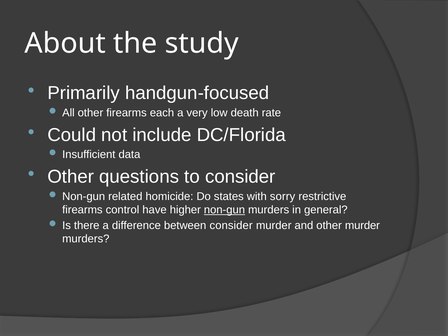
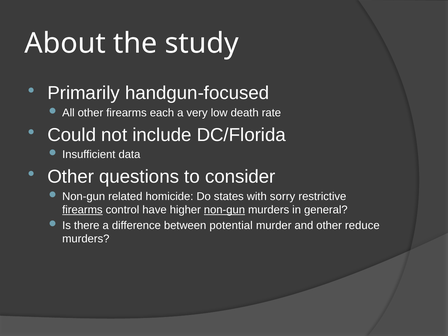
firearms at (82, 210) underline: none -> present
between consider: consider -> potential
other murder: murder -> reduce
